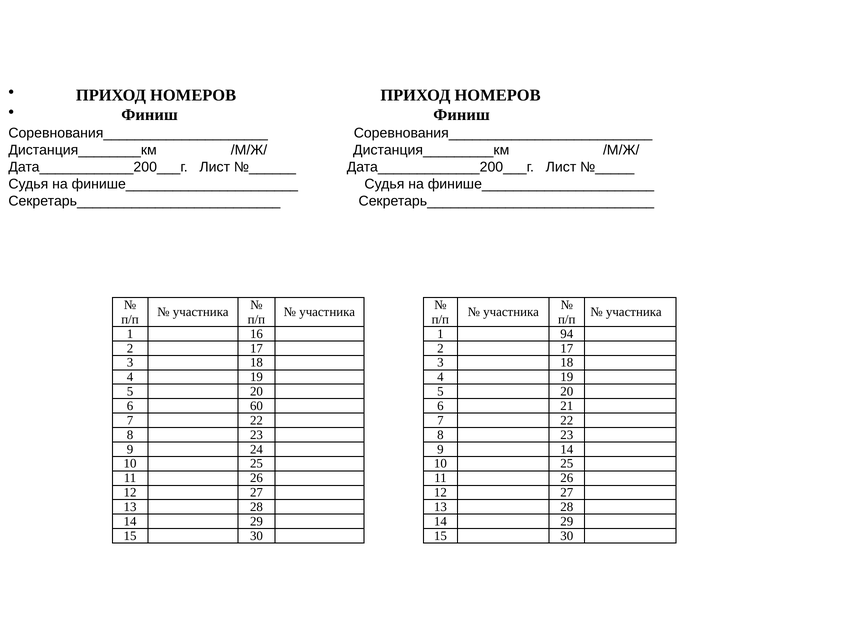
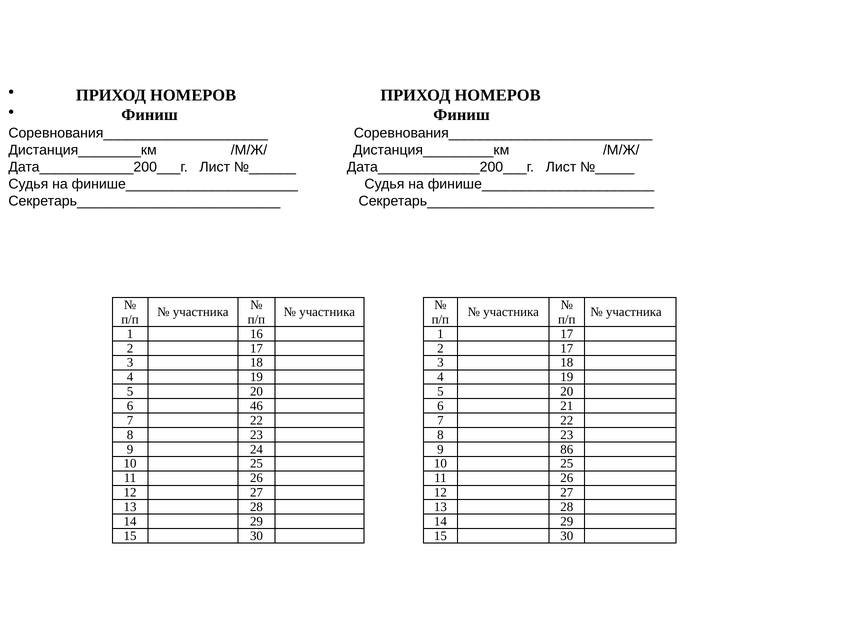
1 94: 94 -> 17
60: 60 -> 46
9 14: 14 -> 86
